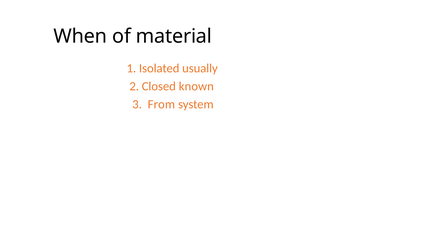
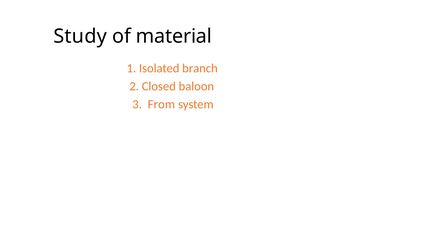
When: When -> Study
usually: usually -> branch
known: known -> baloon
